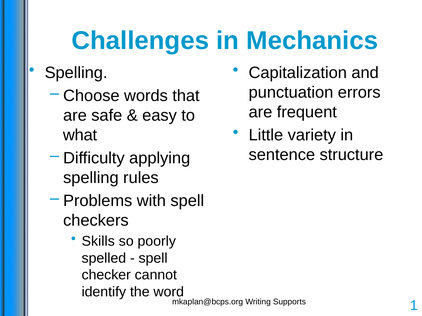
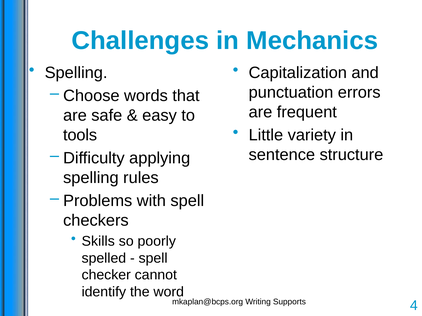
what: what -> tools
1: 1 -> 4
